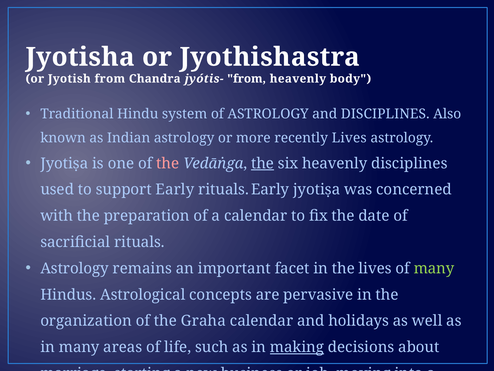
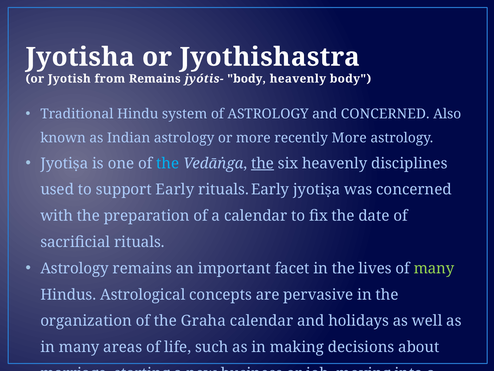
from Chandra: Chandra -> Remains
jyótis- from: from -> body
and DISCIPLINES: DISCIPLINES -> CONCERNED
recently Lives: Lives -> More
the at (168, 163) colour: pink -> light blue
making underline: present -> none
